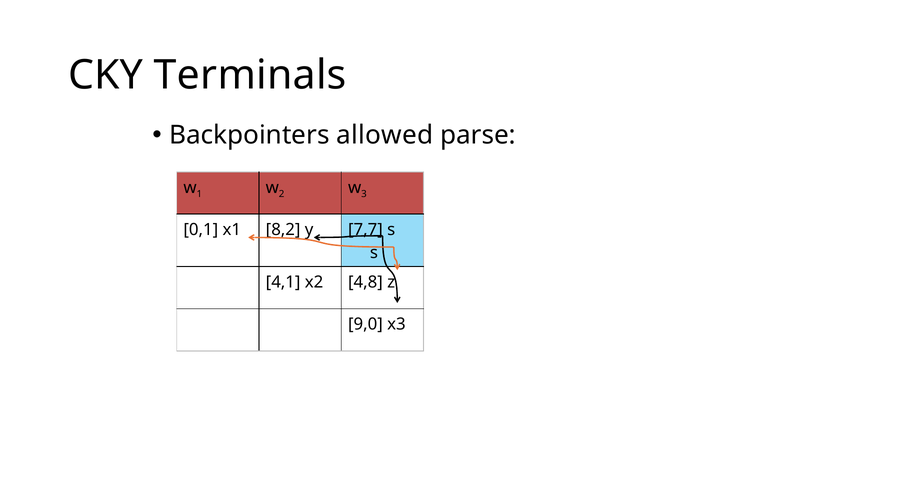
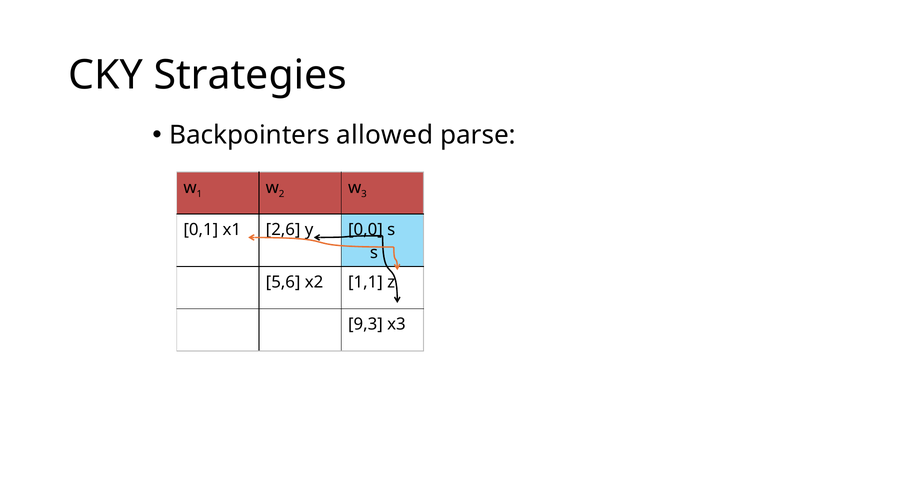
Terminals: Terminals -> Strategies
8,2: 8,2 -> 2,6
7,7: 7,7 -> 0,0
4,1: 4,1 -> 5,6
4,8: 4,8 -> 1,1
9,0: 9,0 -> 9,3
